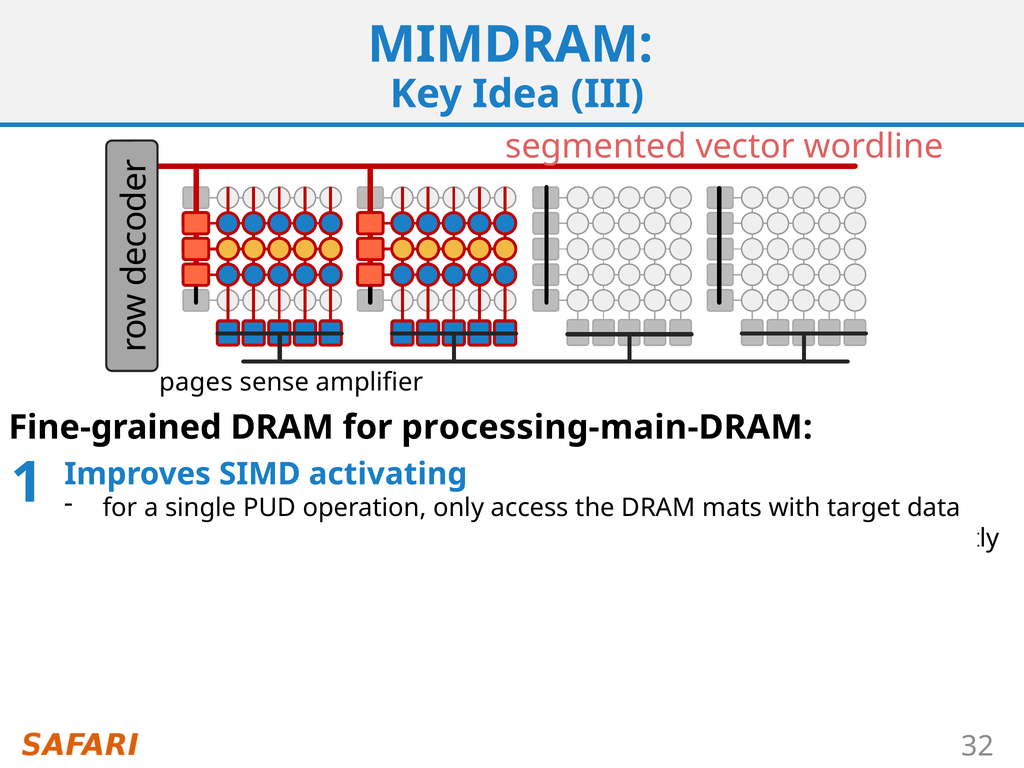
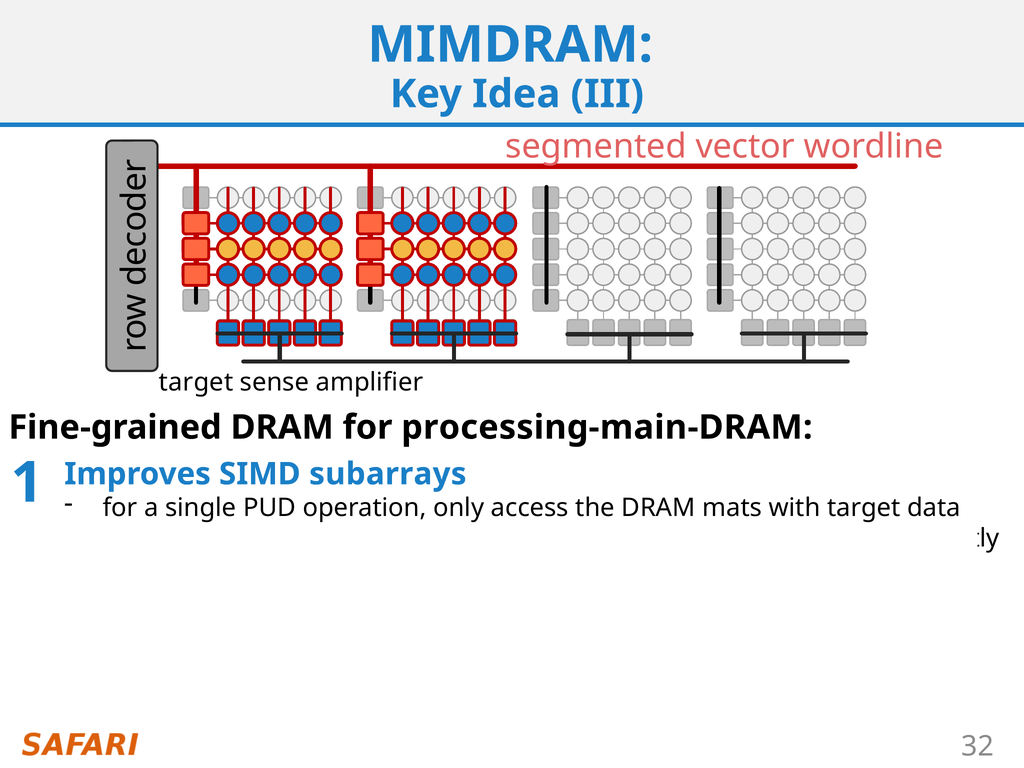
pages at (196, 382): pages -> target
activating: activating -> subarrays
